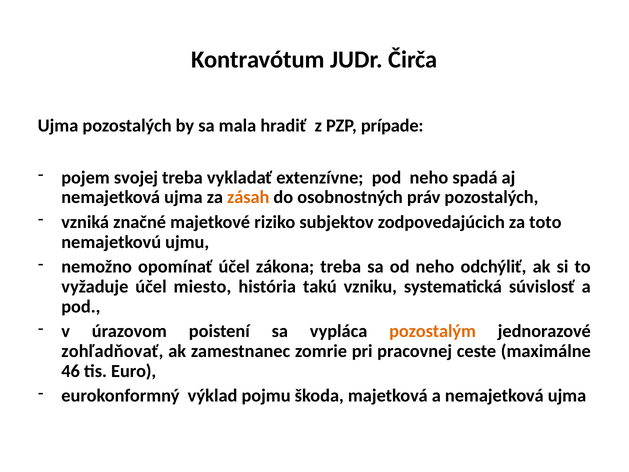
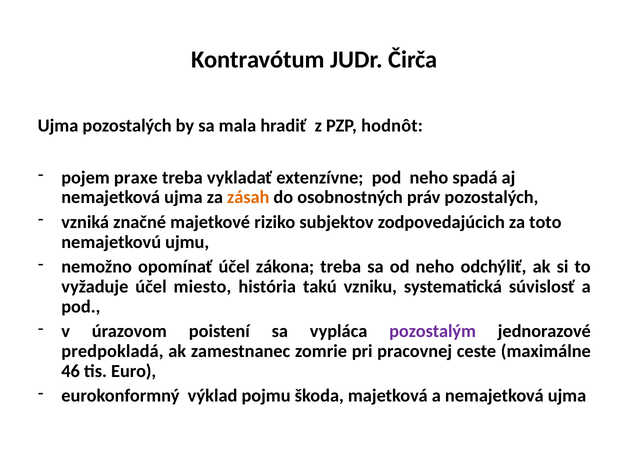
prípade: prípade -> hodnôt
svojej: svojej -> praxe
pozostalým colour: orange -> purple
zohľadňovať: zohľadňovať -> predpokladá
